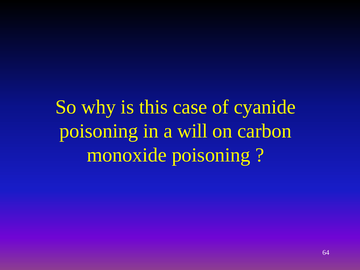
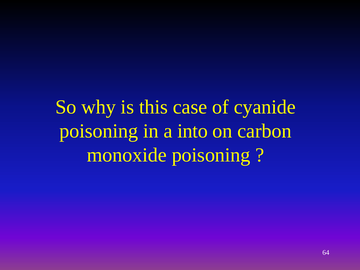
will: will -> into
